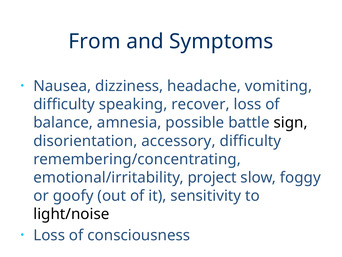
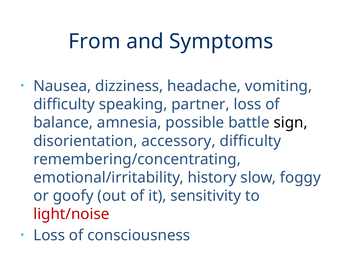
recover: recover -> partner
project: project -> history
light/noise colour: black -> red
